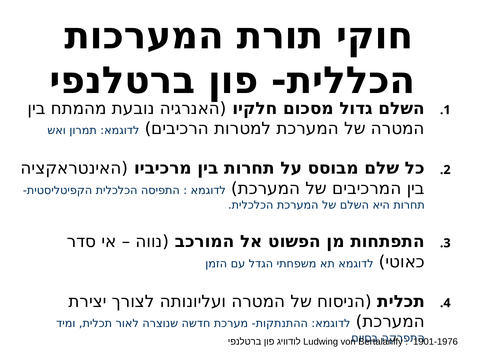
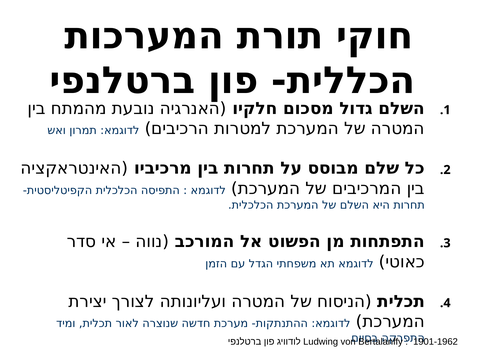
1901-1976: 1901-1976 -> 1901-1962
